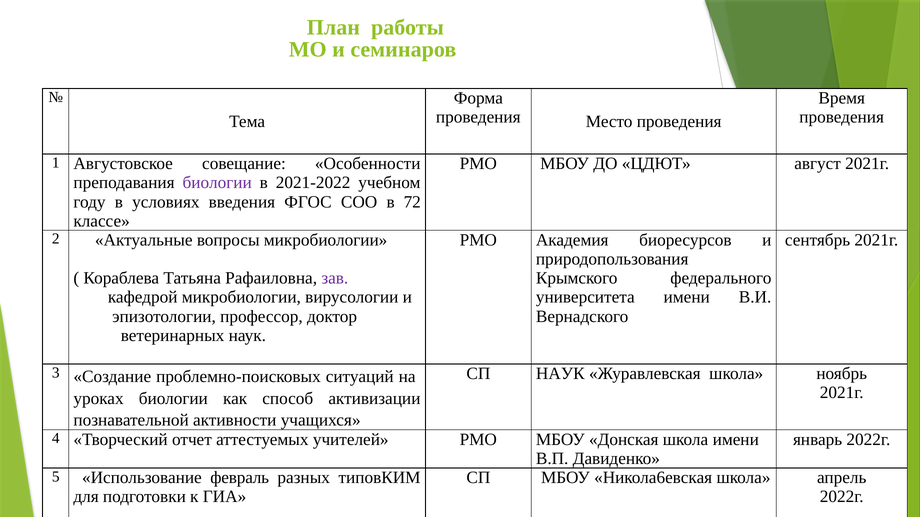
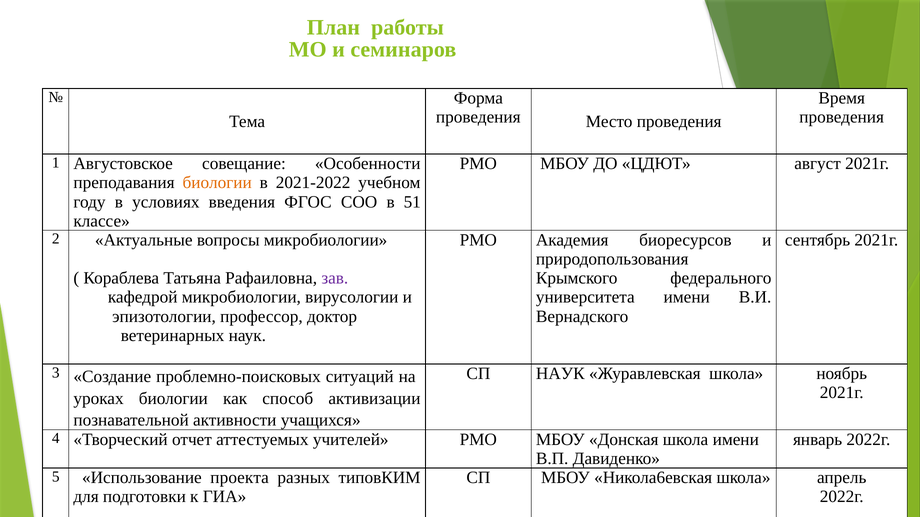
биологии at (217, 183) colour: purple -> orange
72: 72 -> 51
февраль: февраль -> проекта
